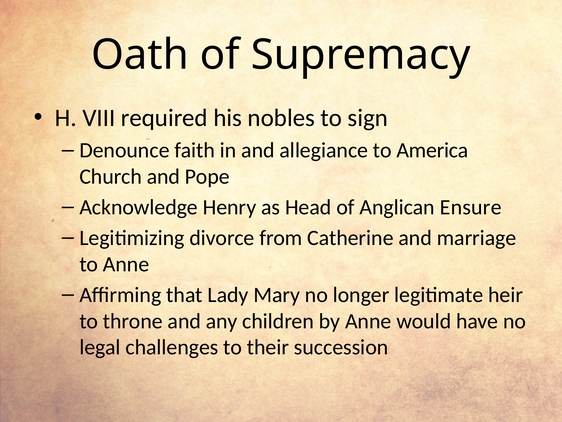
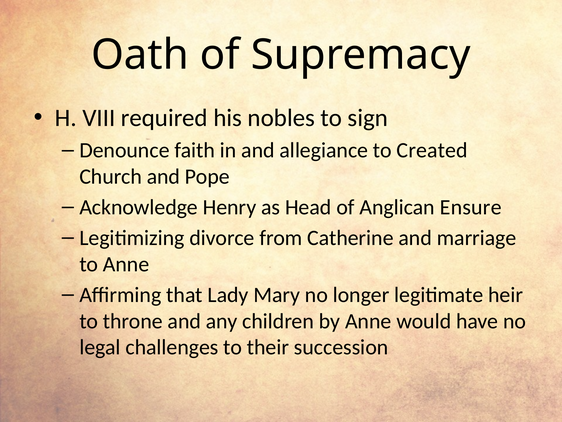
America: America -> Created
